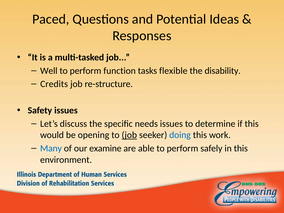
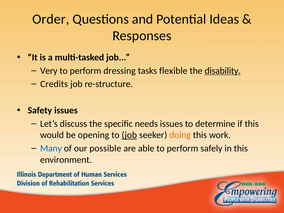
Paced: Paced -> Order
Well: Well -> Very
function: function -> dressing
disability underline: none -> present
doing colour: blue -> orange
examine: examine -> possible
